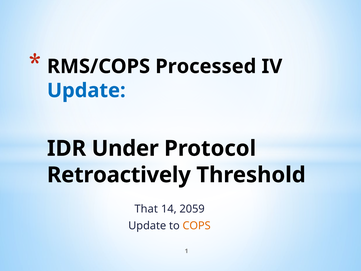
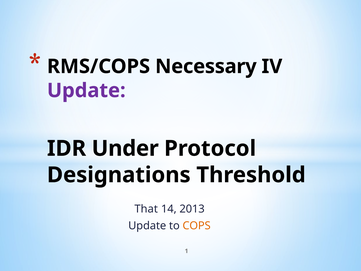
Processed: Processed -> Necessary
Update at (86, 90) colour: blue -> purple
Retroactively: Retroactively -> Designations
2059: 2059 -> 2013
